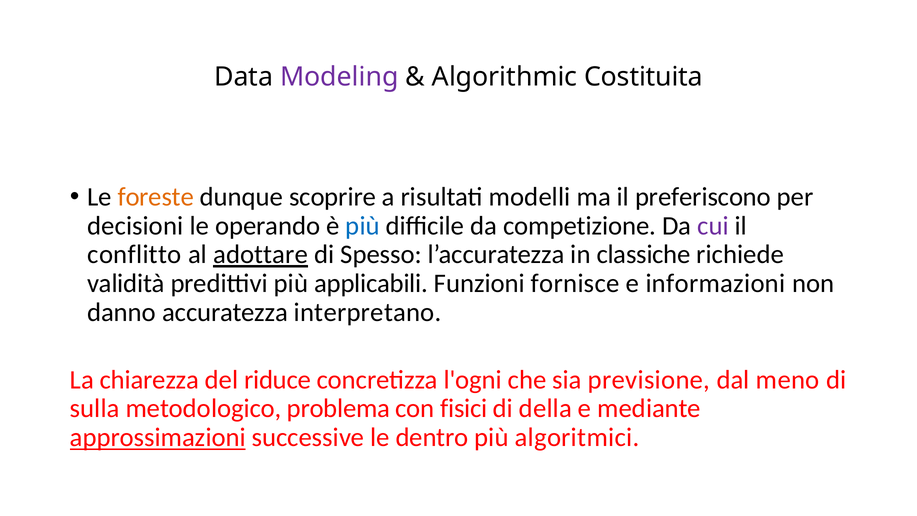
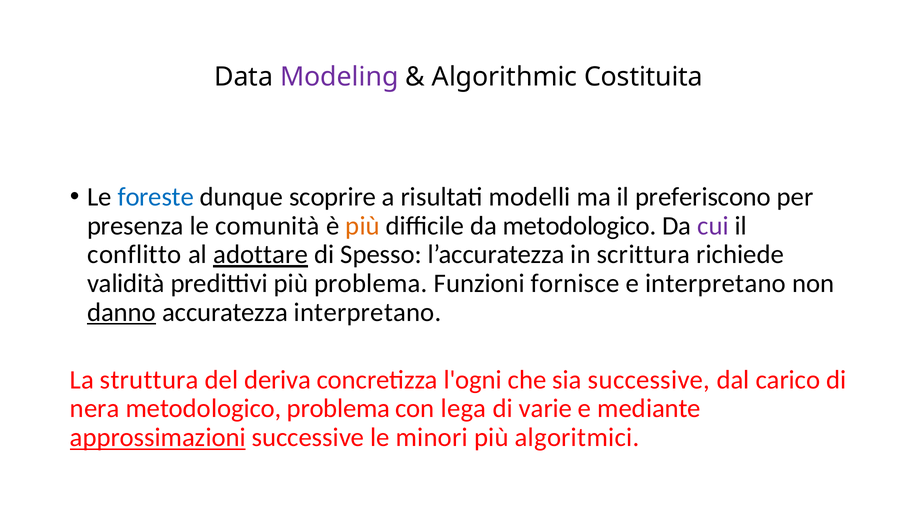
foreste colour: orange -> blue
decisioni: decisioni -> presenza
operando: operando -> comunità
più at (363, 226) colour: blue -> orange
da competizione: competizione -> metodologico
classiche: classiche -> scrittura
più applicabili: applicabili -> problema
e informazioni: informazioni -> interpretano
danno underline: none -> present
chiarezza: chiarezza -> struttura
riduce: riduce -> deriva
sia previsione: previsione -> successive
meno: meno -> carico
sulla: sulla -> nera
fisici: fisici -> lega
della: della -> varie
dentro: dentro -> minori
